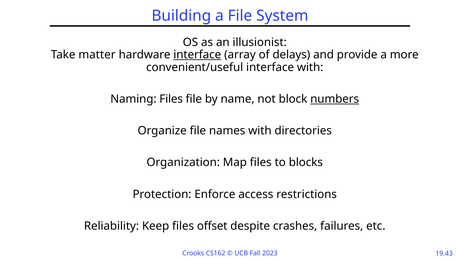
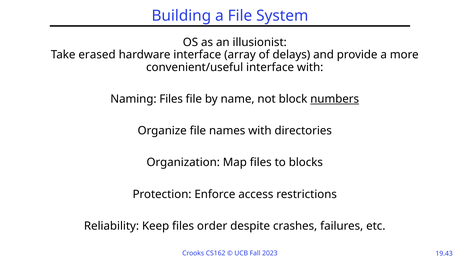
matter: matter -> erased
interface at (197, 55) underline: present -> none
offset: offset -> order
